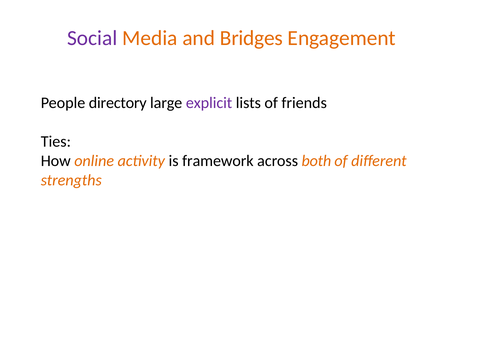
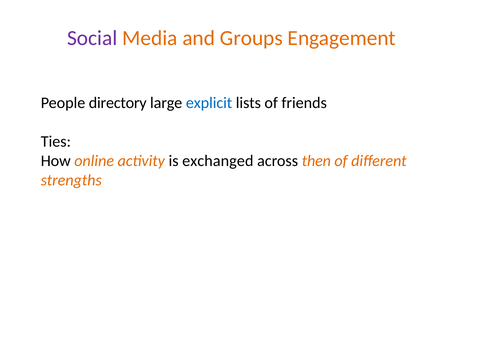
Bridges: Bridges -> Groups
explicit colour: purple -> blue
framework: framework -> exchanged
both: both -> then
